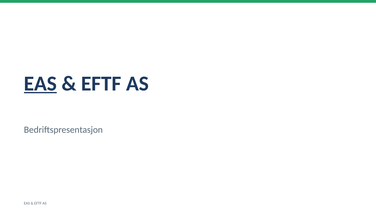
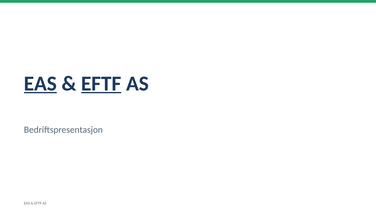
EFTF at (101, 83) underline: none -> present
